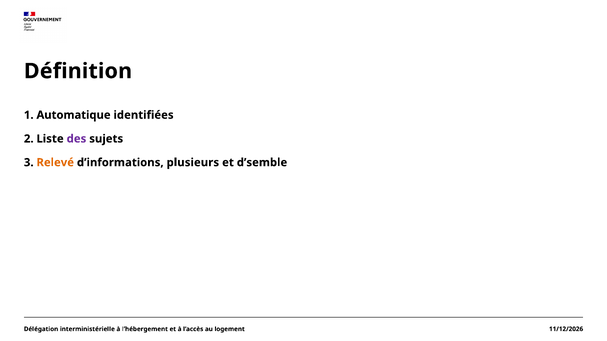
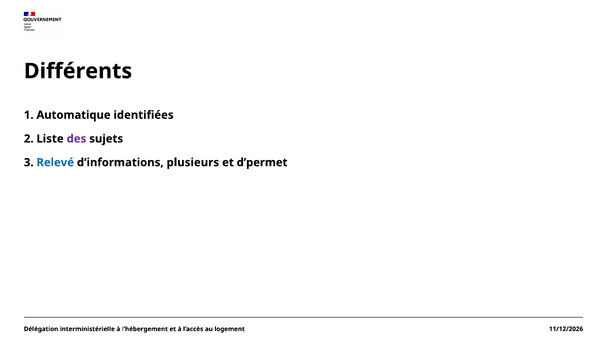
Définition: Définition -> Différents
Relevé colour: orange -> blue
d’semble: d’semble -> d’permet
